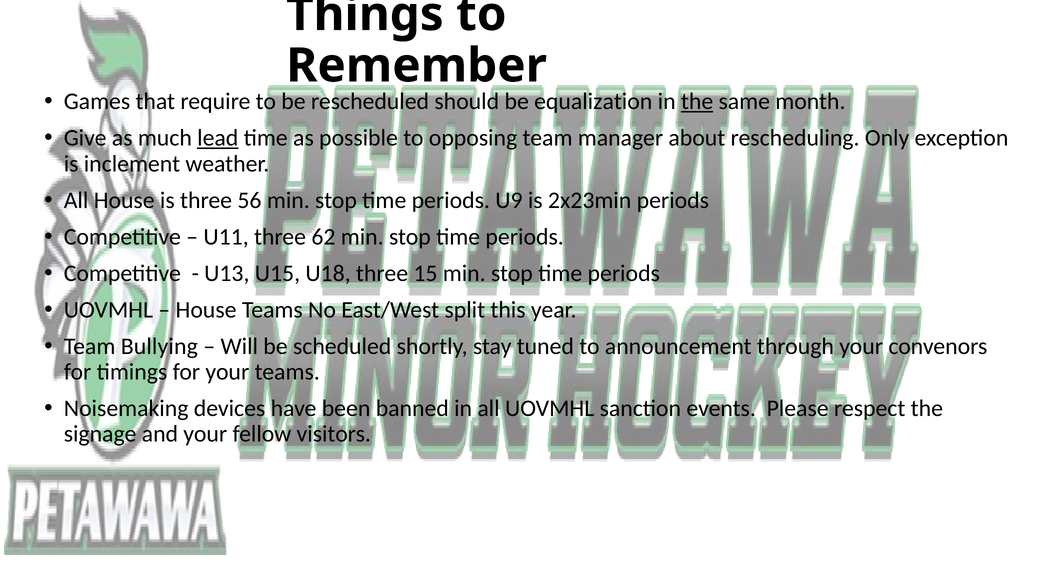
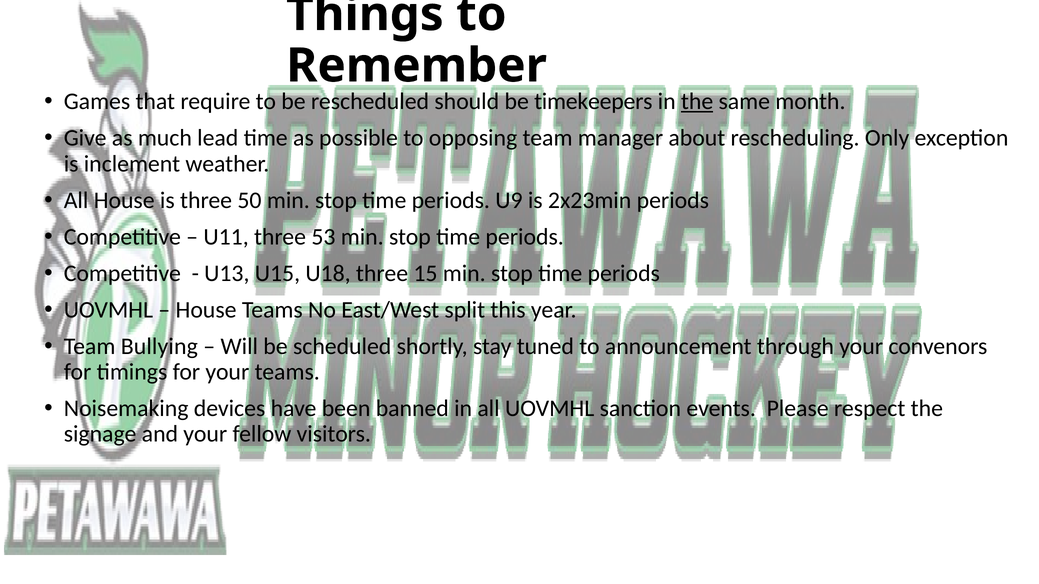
equalization: equalization -> timekeepers
lead underline: present -> none
56: 56 -> 50
62: 62 -> 53
